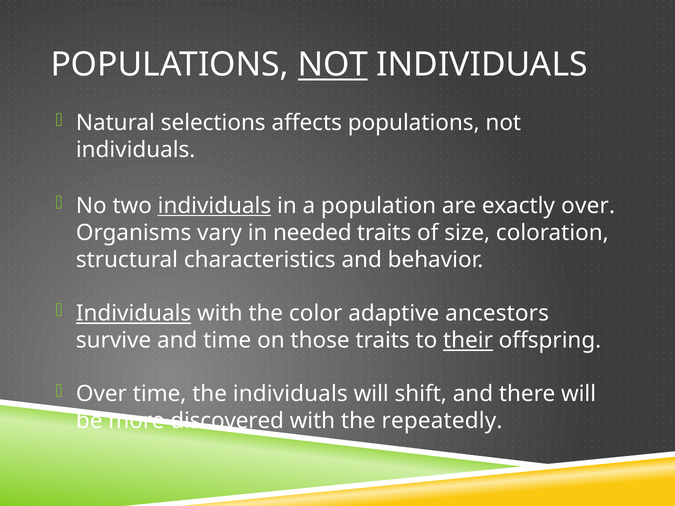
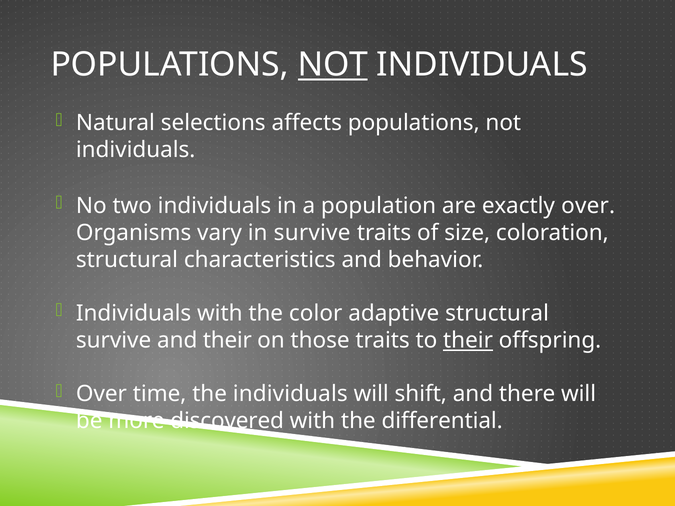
individuals at (214, 206) underline: present -> none
in needed: needed -> survive
Individuals at (134, 314) underline: present -> none
adaptive ancestors: ancestors -> structural
and time: time -> their
repeatedly: repeatedly -> differential
